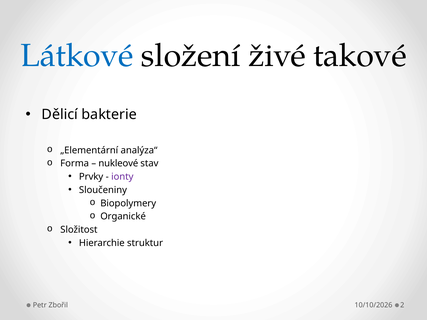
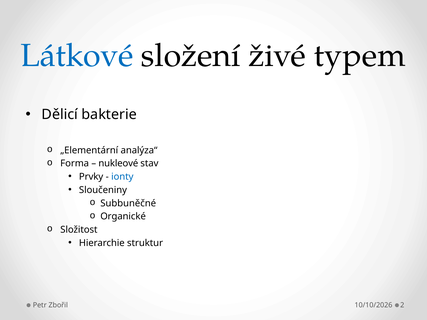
takové: takové -> typem
ionty colour: purple -> blue
Biopolymery: Biopolymery -> Subbuněčné
